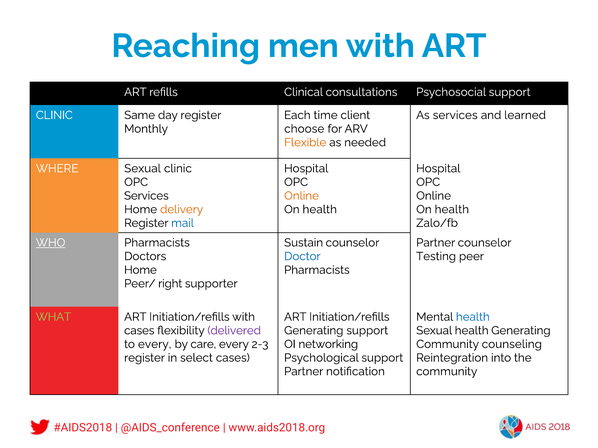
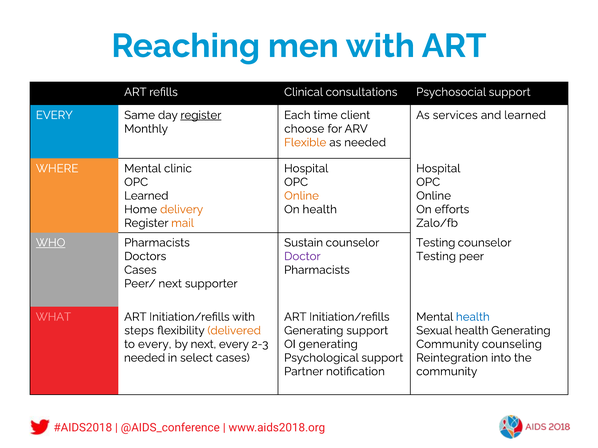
CLINIC at (54, 115): CLINIC -> EVERY
register at (201, 115) underline: none -> present
WHERE Sexual: Sexual -> Mental
Services at (146, 196): Services -> Learned
health at (452, 210): health -> efforts
mail colour: blue -> orange
Partner at (436, 243): Partner -> Testing
Doctor colour: blue -> purple
Home at (140, 270): Home -> Cases
Peer/ right: right -> next
WHAT colour: light green -> pink
cases at (139, 331): cases -> steps
delivered colour: purple -> orange
by care: care -> next
OI networking: networking -> generating
register at (145, 358): register -> needed
